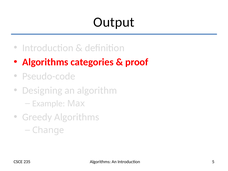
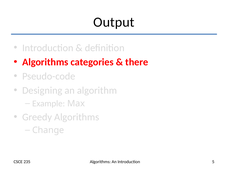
proof: proof -> there
